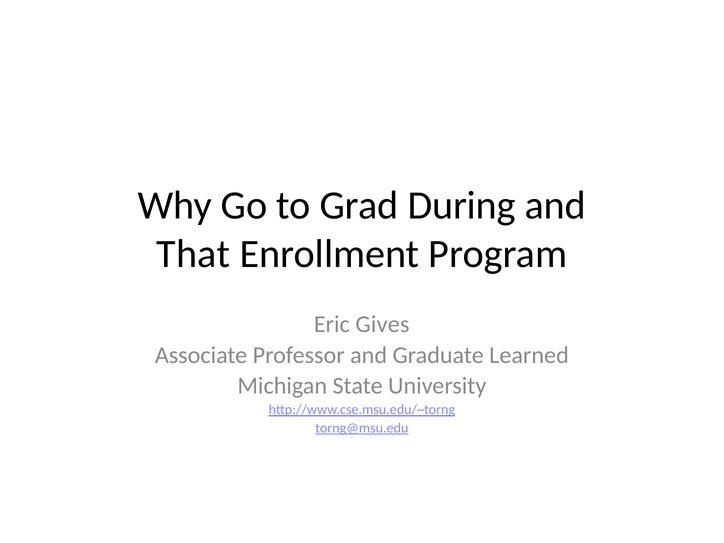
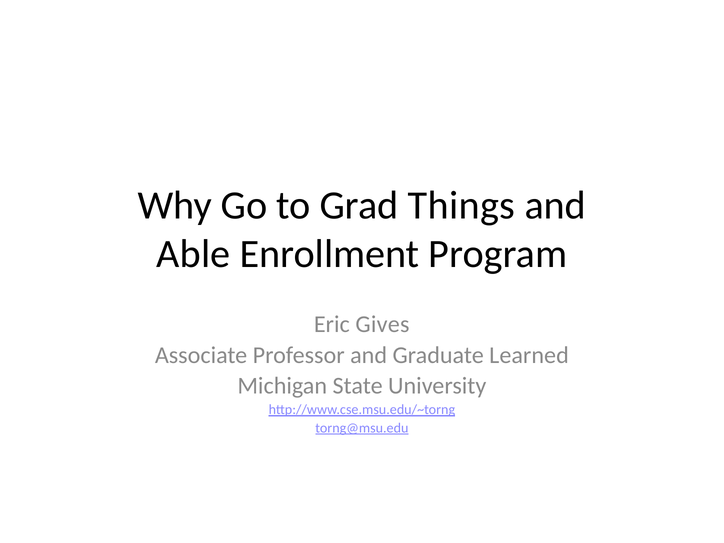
During: During -> Things
That: That -> Able
